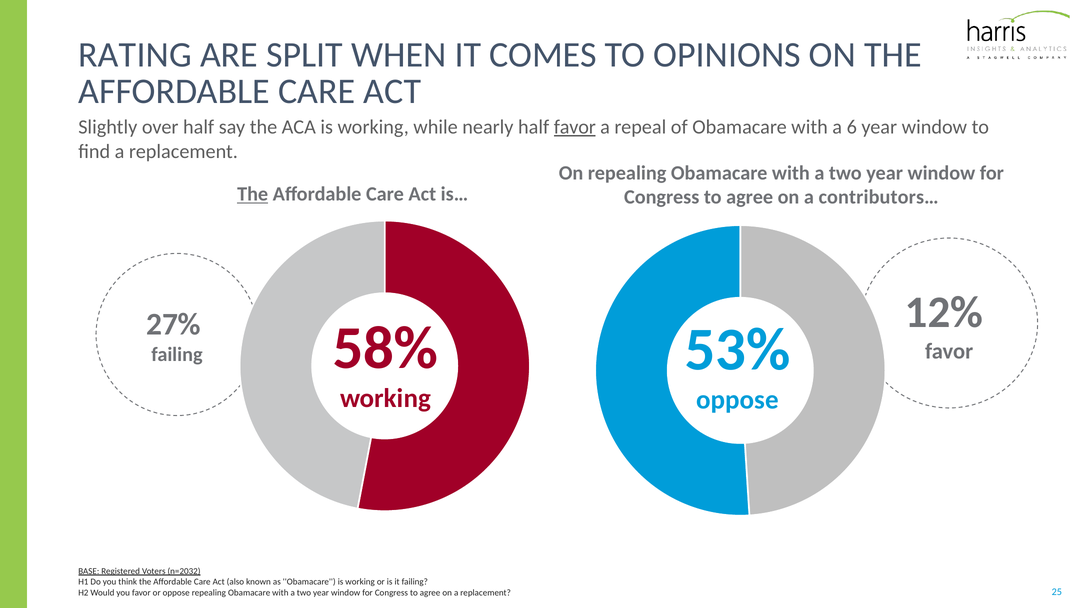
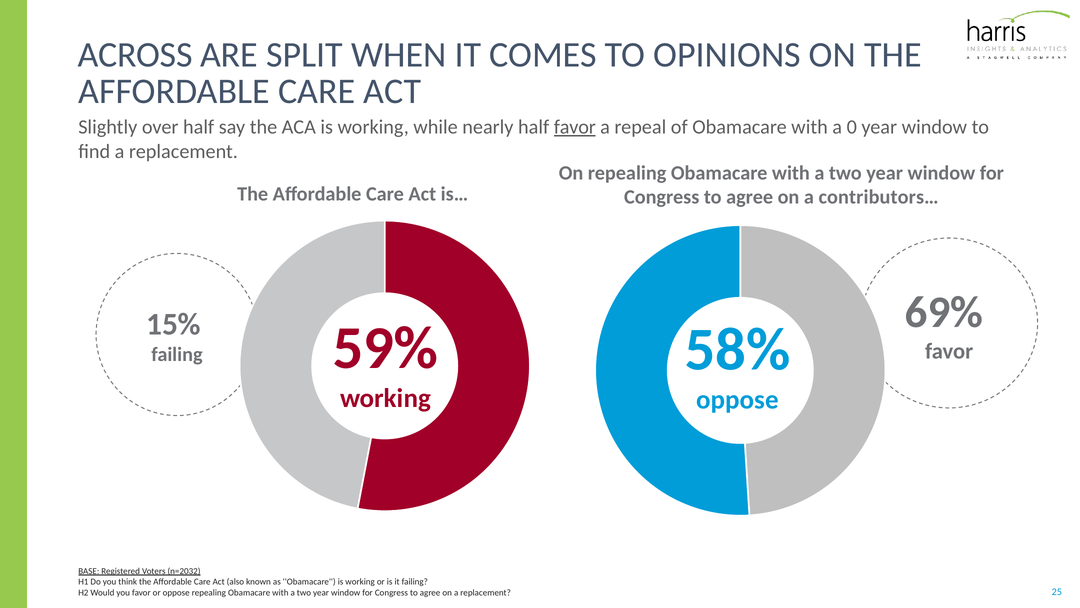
RATING: RATING -> ACROSS
6: 6 -> 0
The at (253, 194) underline: present -> none
12%: 12% -> 69%
27%: 27% -> 15%
53%: 53% -> 58%
58%: 58% -> 59%
